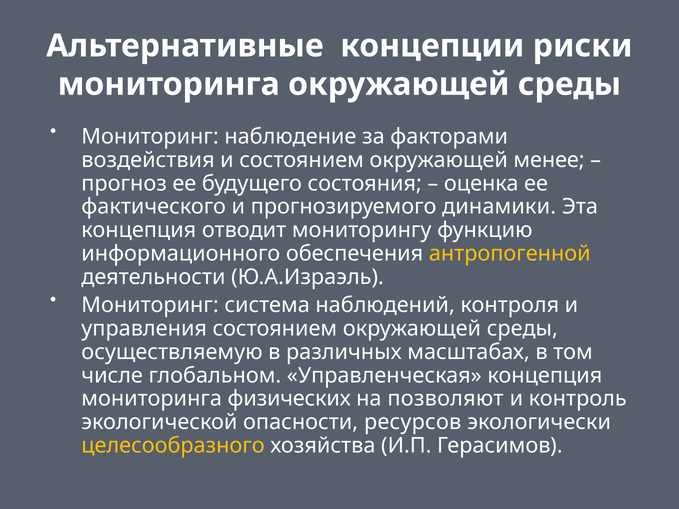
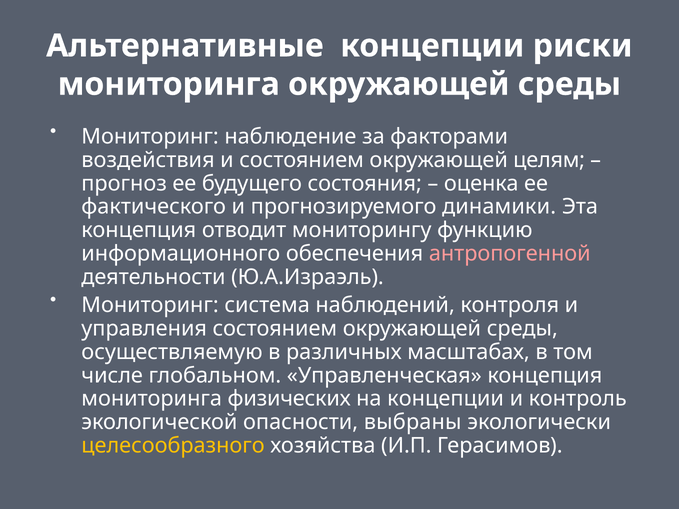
менее: менее -> целям
антропогенной colour: yellow -> pink
на позволяют: позволяют -> концепции
ресурсов: ресурсов -> выбраны
